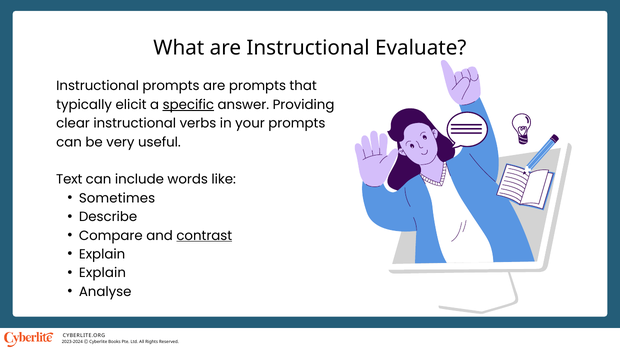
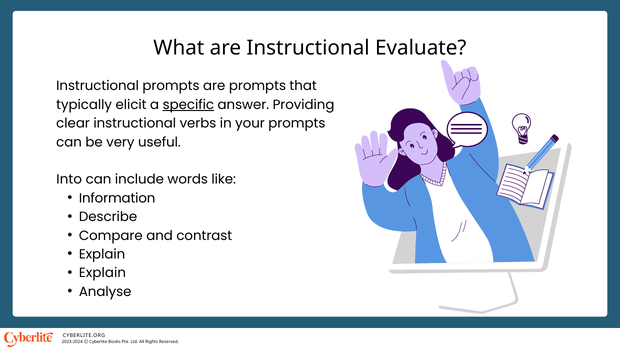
Text: Text -> Into
Sometimes: Sometimes -> Information
contrast underline: present -> none
